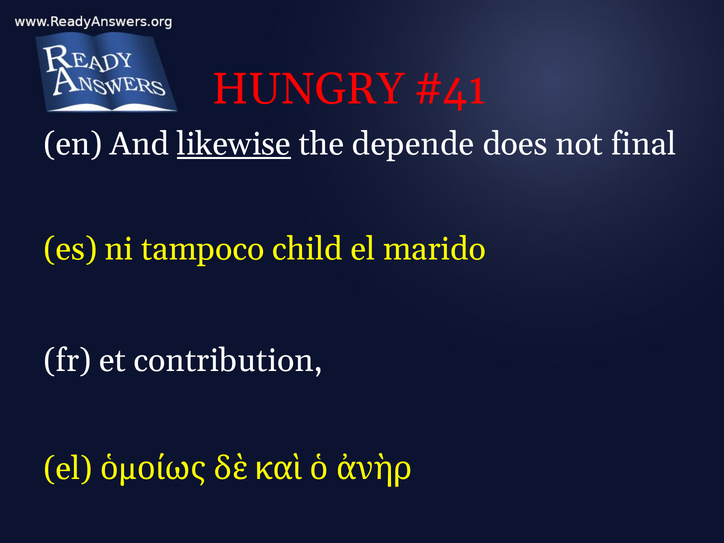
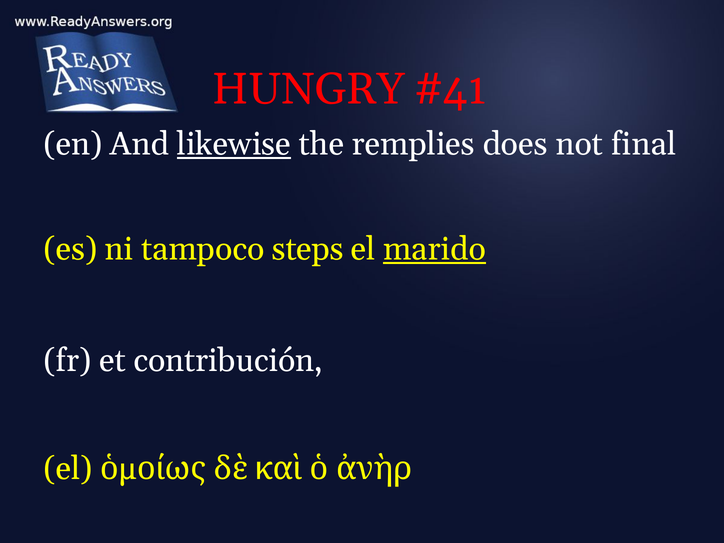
depende: depende -> remplies
child: child -> steps
marido underline: none -> present
contribution: contribution -> contribución
